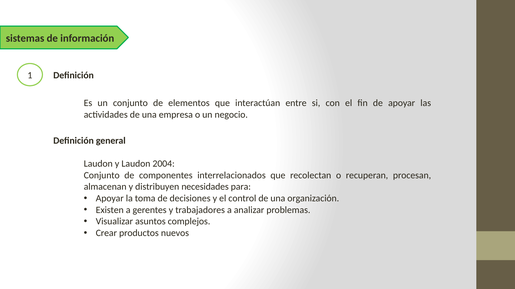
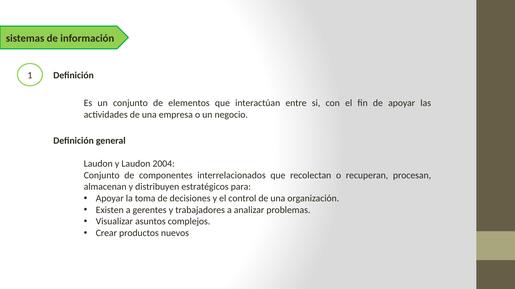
necesidades: necesidades -> estratégicos
